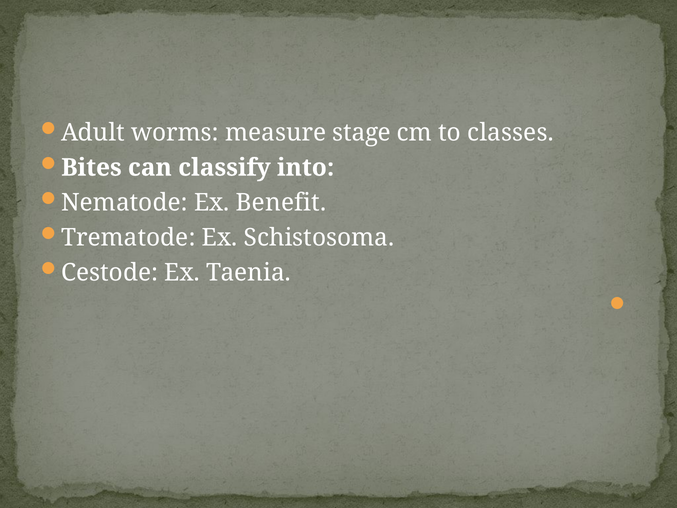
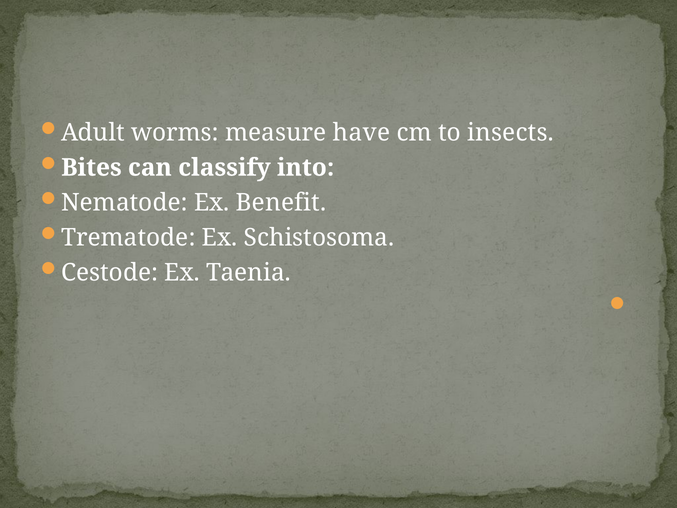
stage: stage -> have
classes: classes -> insects
